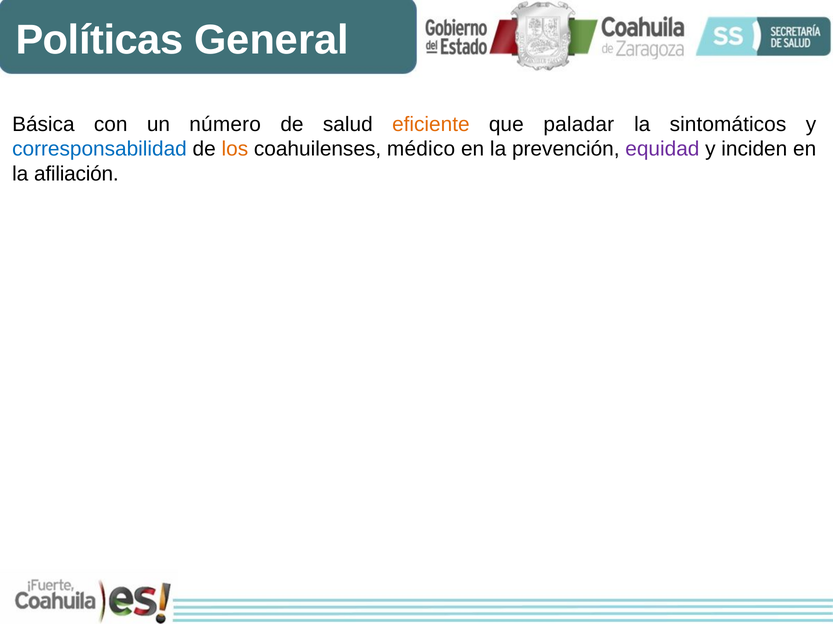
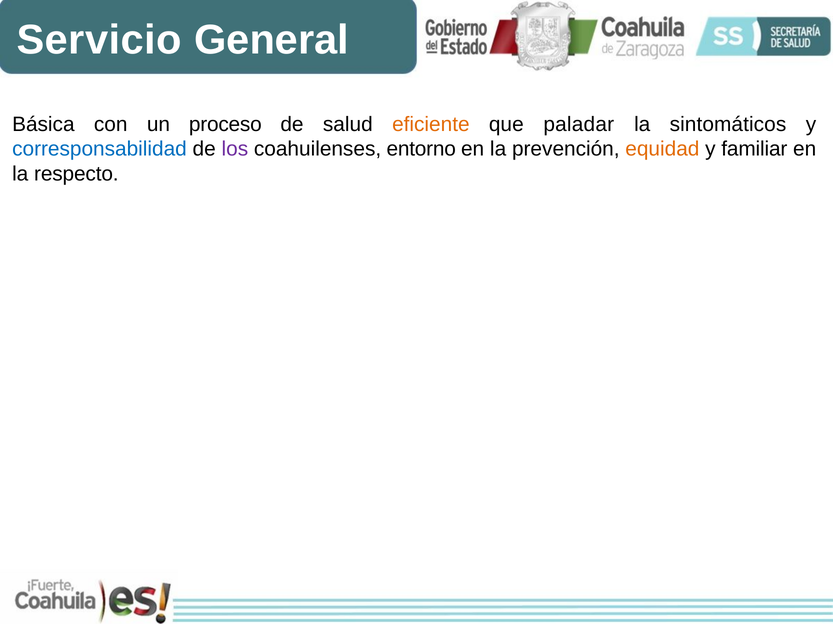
Políticas: Políticas -> Servicio
número: número -> proceso
los colour: orange -> purple
médico: médico -> entorno
equidad colour: purple -> orange
inciden: inciden -> familiar
afiliación: afiliación -> respecto
